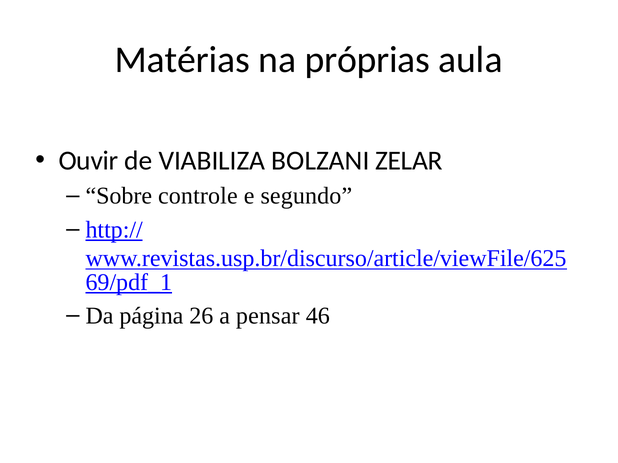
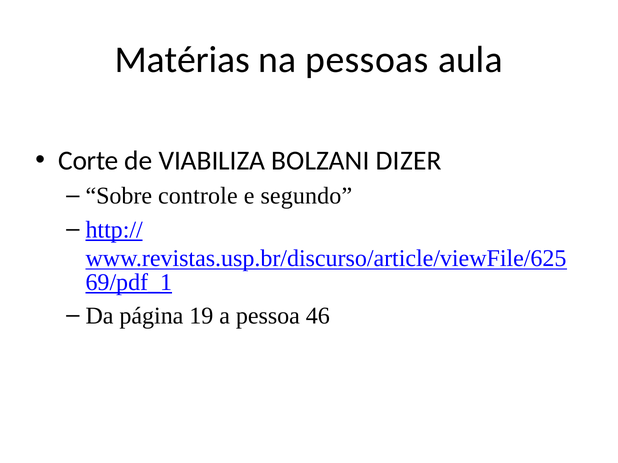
próprias: próprias -> pessoas
Ouvir: Ouvir -> Corte
ZELAR: ZELAR -> DIZER
26: 26 -> 19
pensar: pensar -> pessoa
